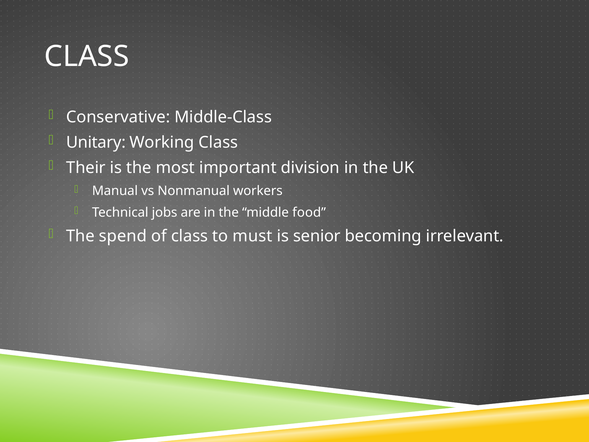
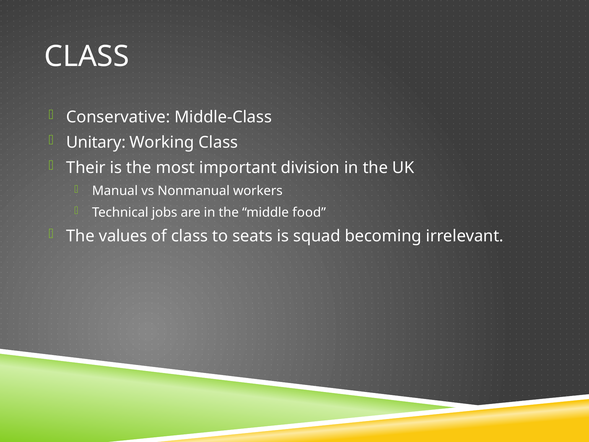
spend: spend -> values
must: must -> seats
senior: senior -> squad
